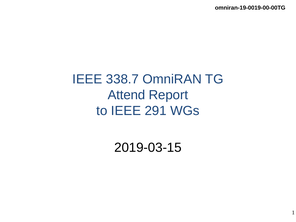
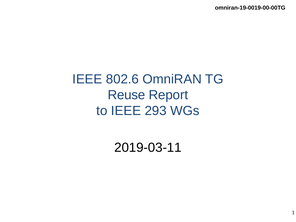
338.7: 338.7 -> 802.6
Attend: Attend -> Reuse
291: 291 -> 293
2019-03-15: 2019-03-15 -> 2019-03-11
